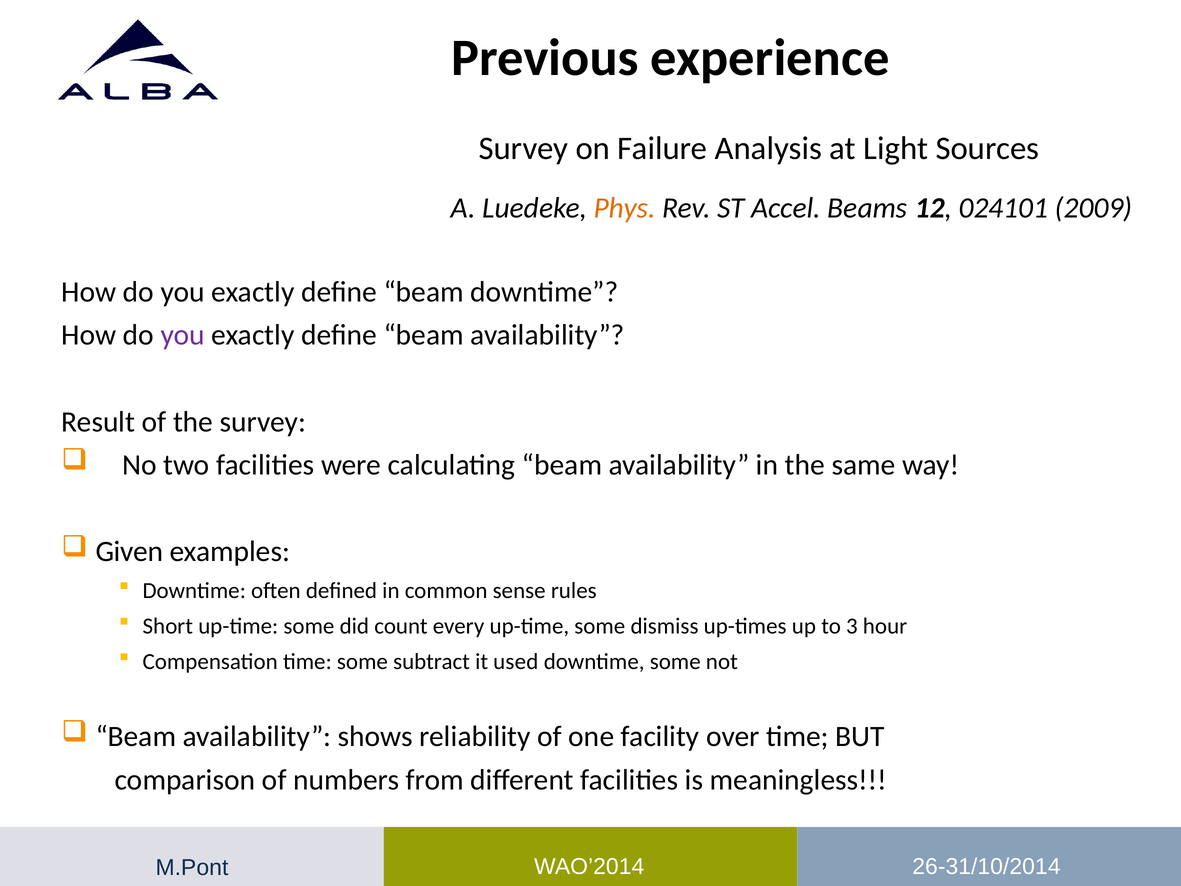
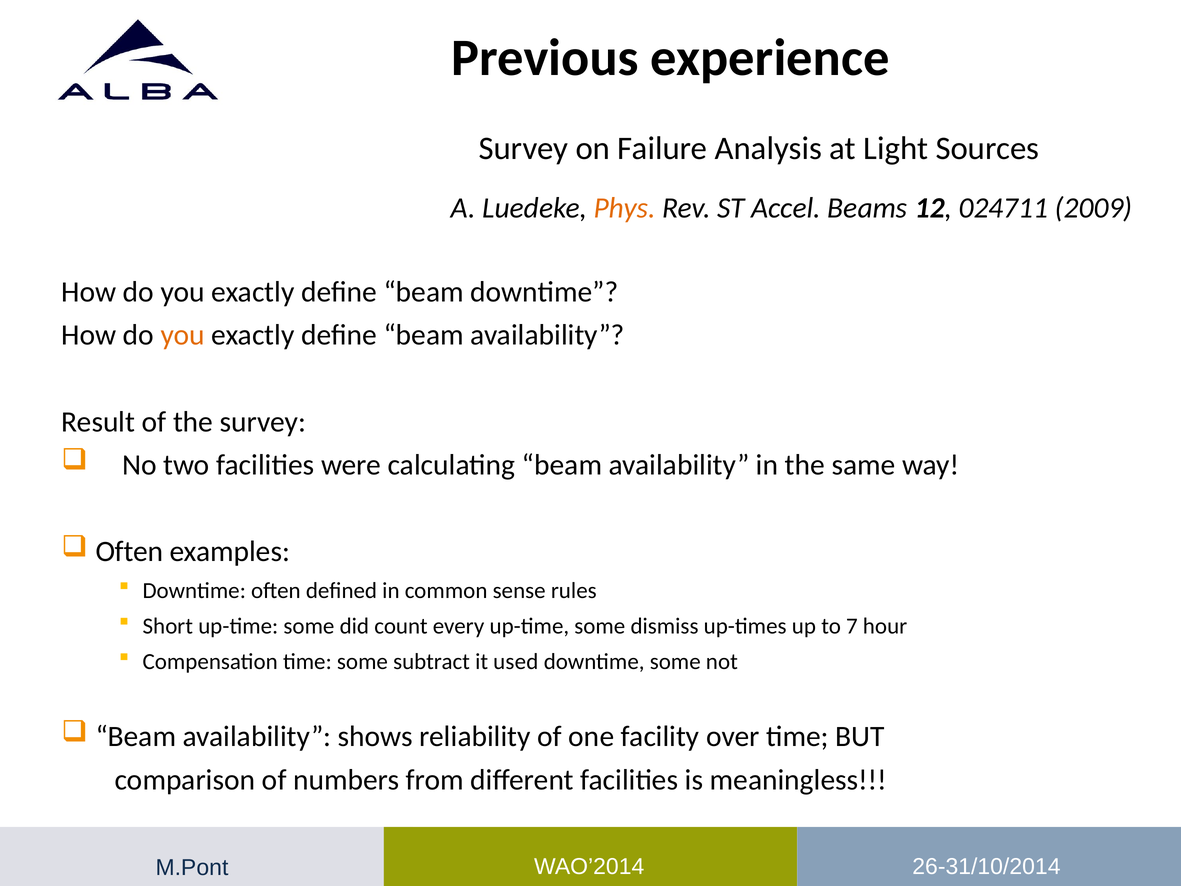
024101: 024101 -> 024711
you at (183, 335) colour: purple -> orange
Given at (129, 552): Given -> Often
3: 3 -> 7
